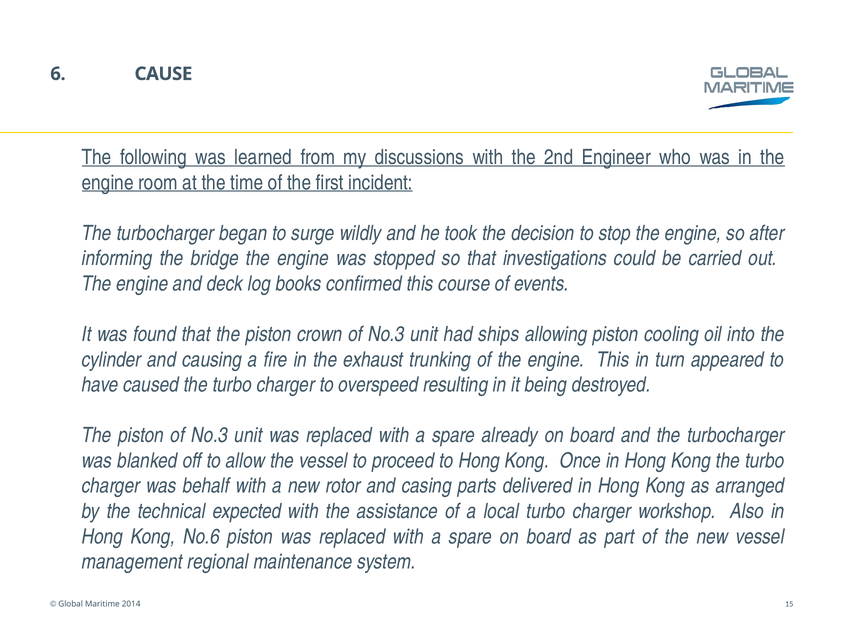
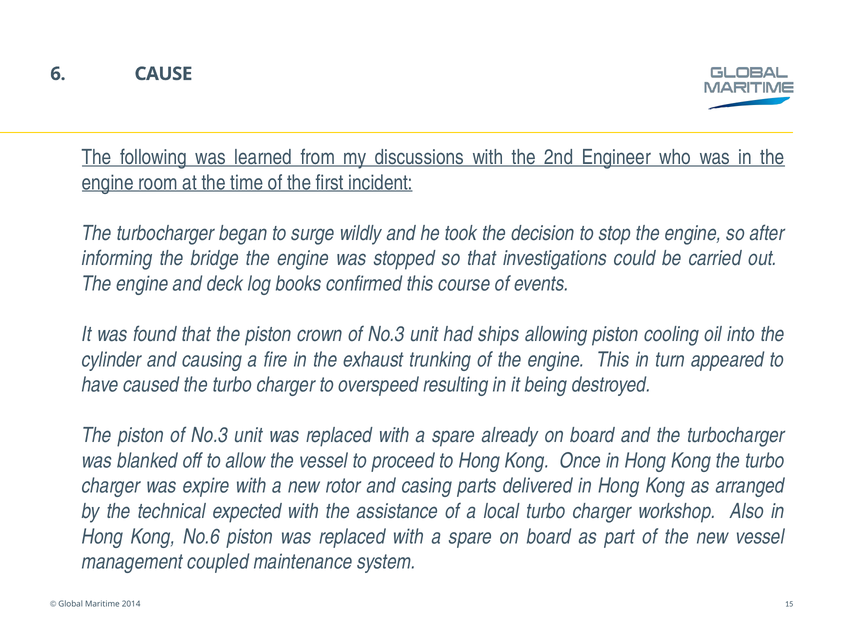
behalf: behalf -> expire
regional: regional -> coupled
